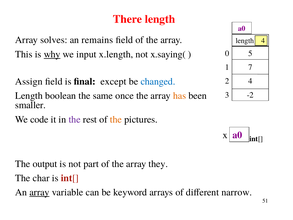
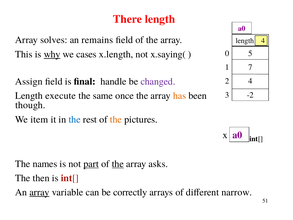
input: input -> cases
except: except -> handle
changed colour: blue -> purple
boolean: boolean -> execute
smaller: smaller -> though
code: code -> item
the at (75, 119) colour: purple -> blue
output: output -> names
part underline: none -> present
the at (118, 164) underline: none -> present
they: they -> asks
char: char -> then
keyword: keyword -> correctly
